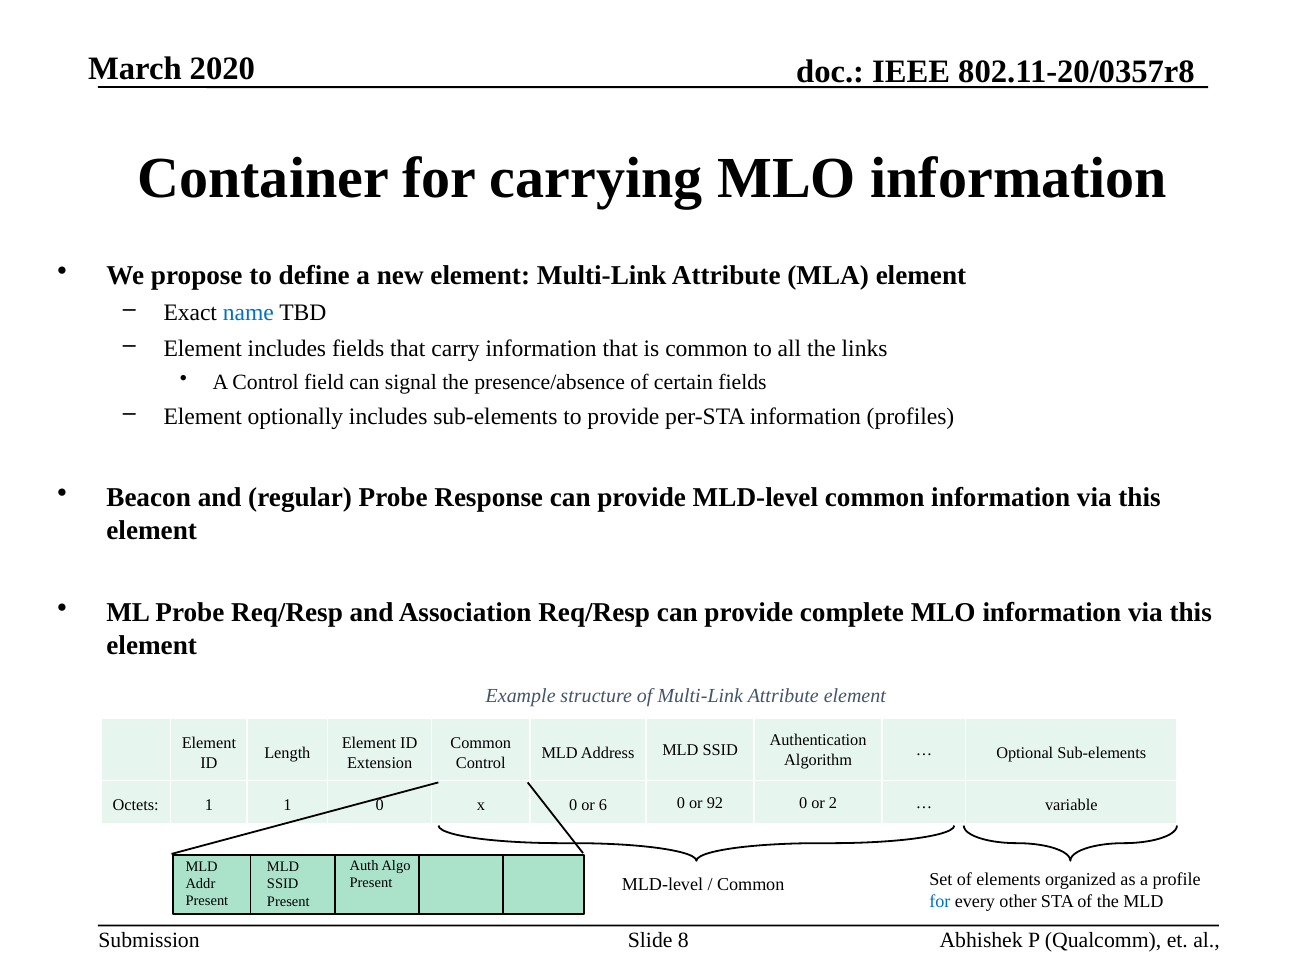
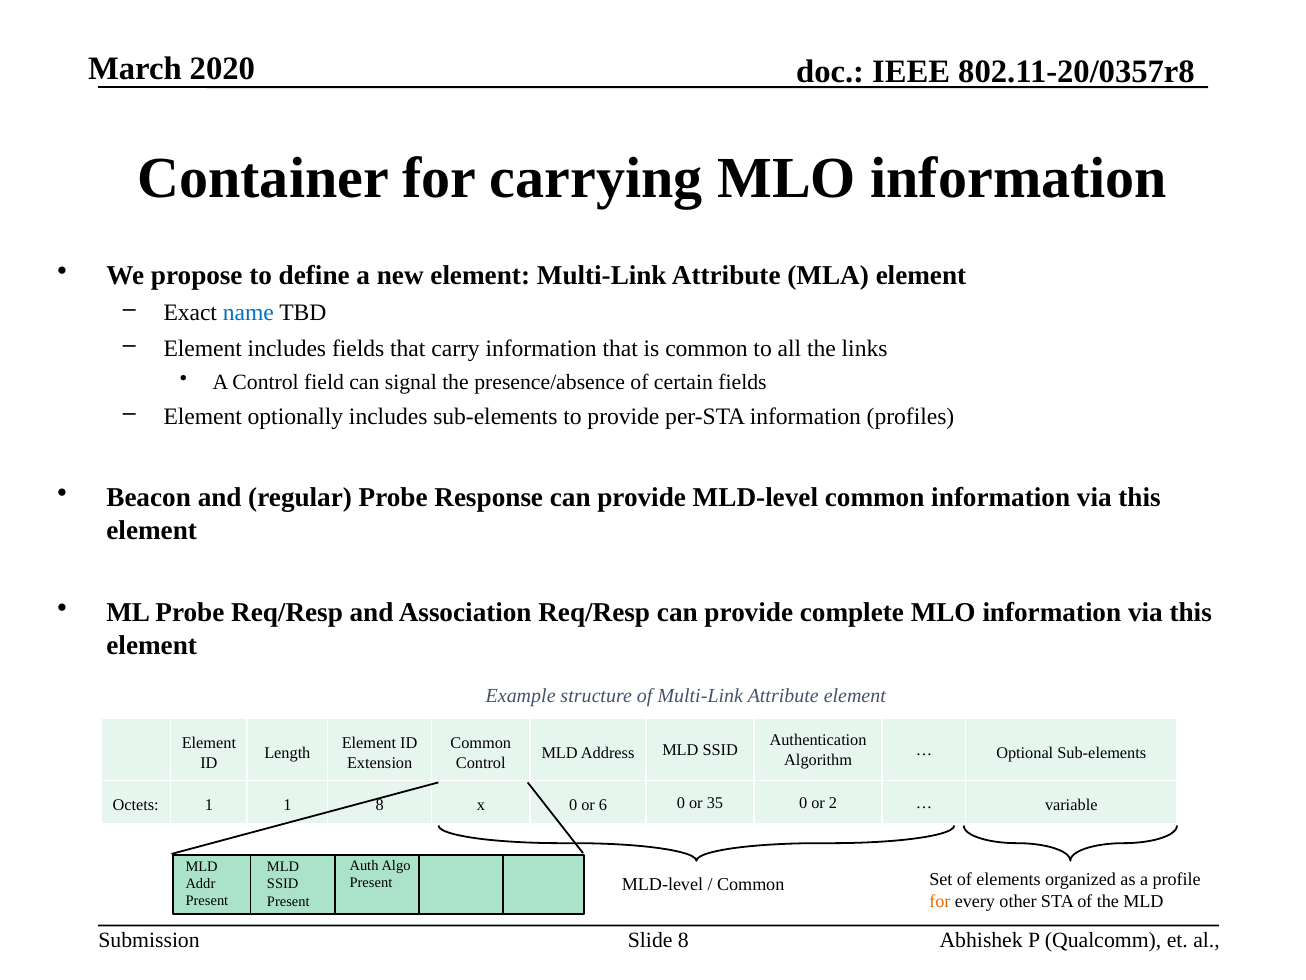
1 0: 0 -> 8
92: 92 -> 35
for at (940, 901) colour: blue -> orange
